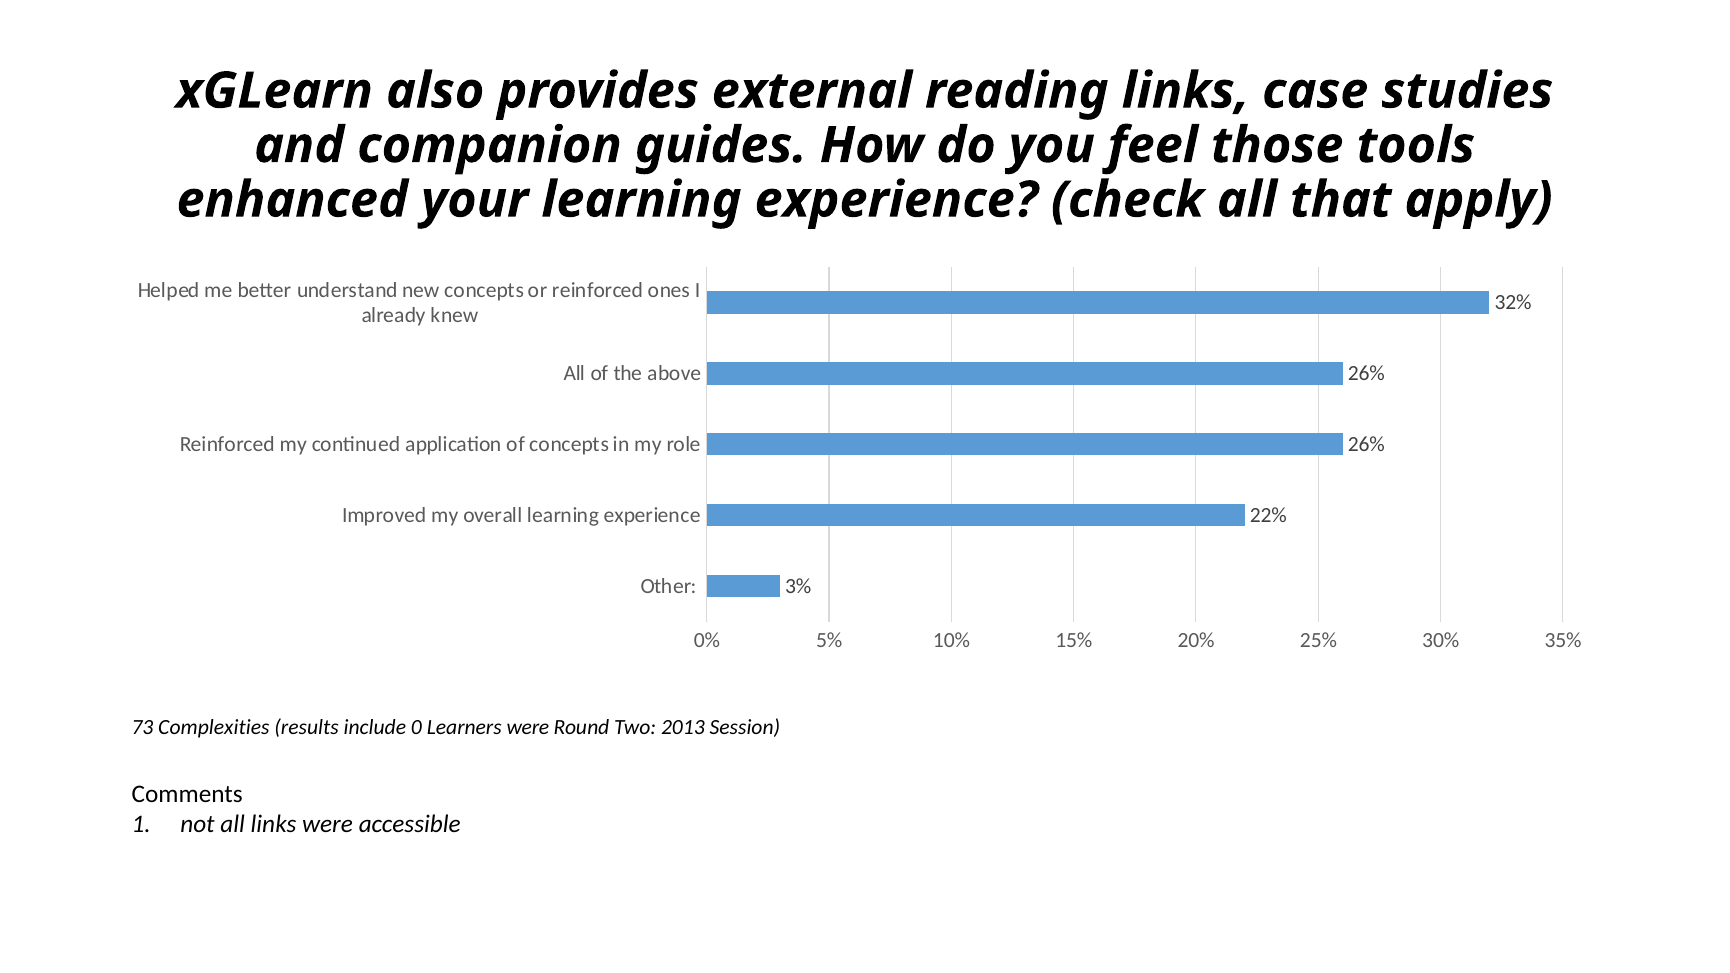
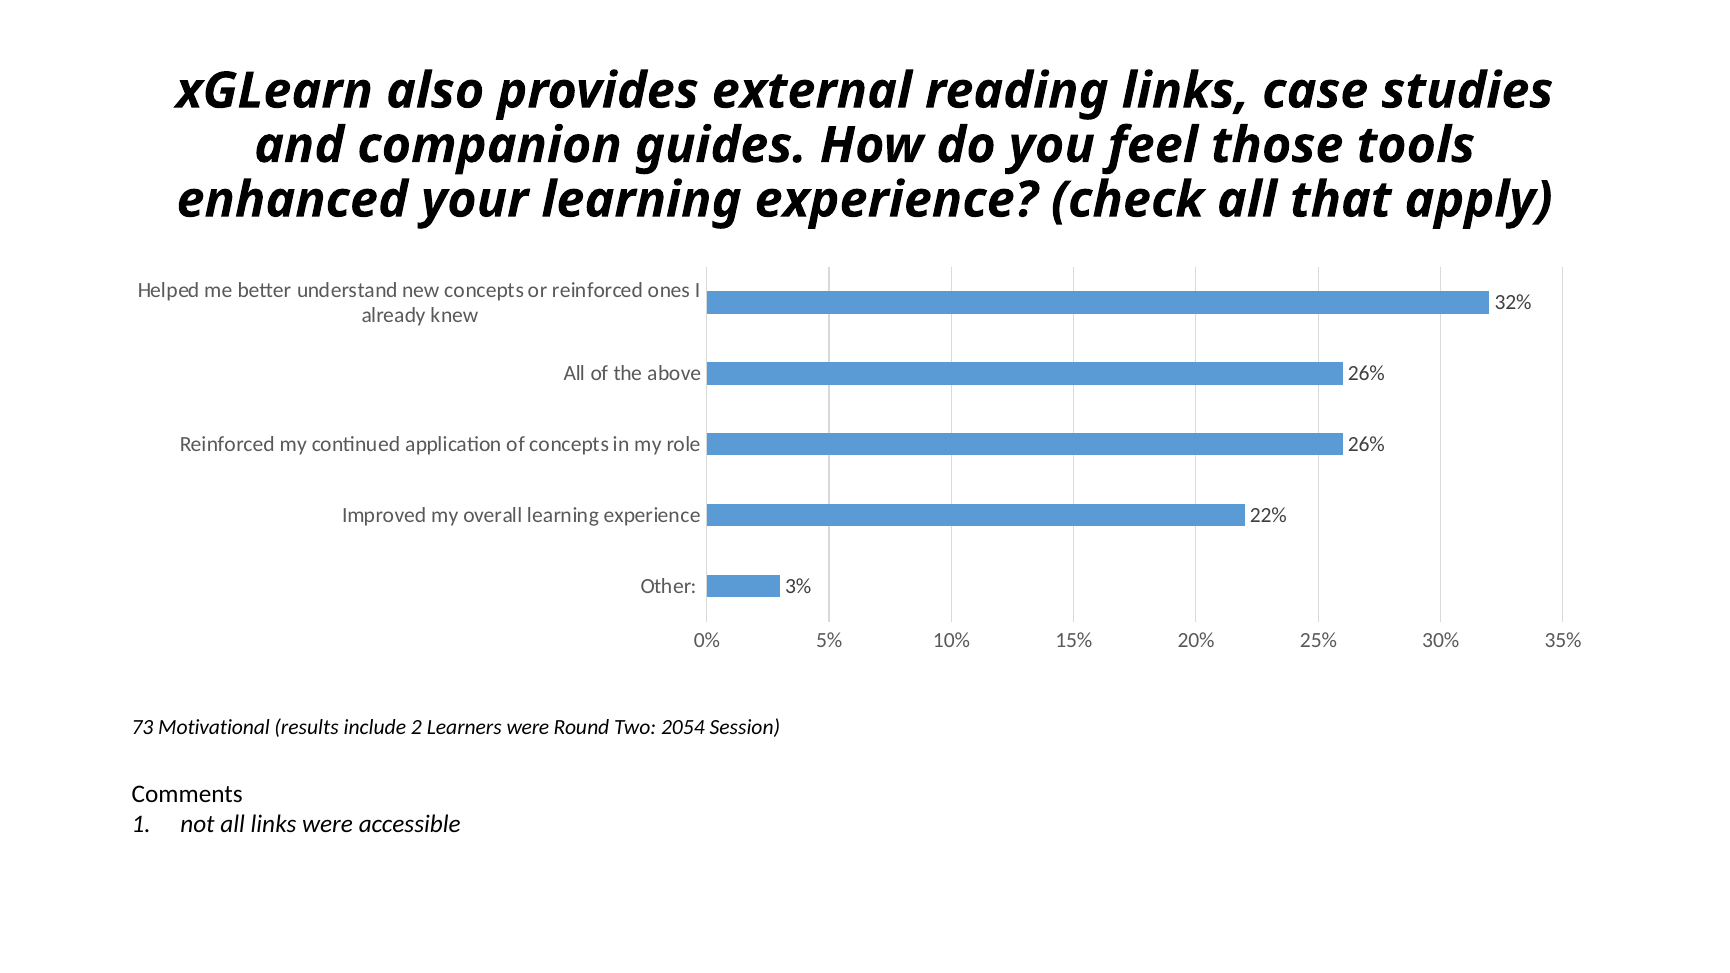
Complexities: Complexities -> Motivational
0: 0 -> 2
2013: 2013 -> 2054
